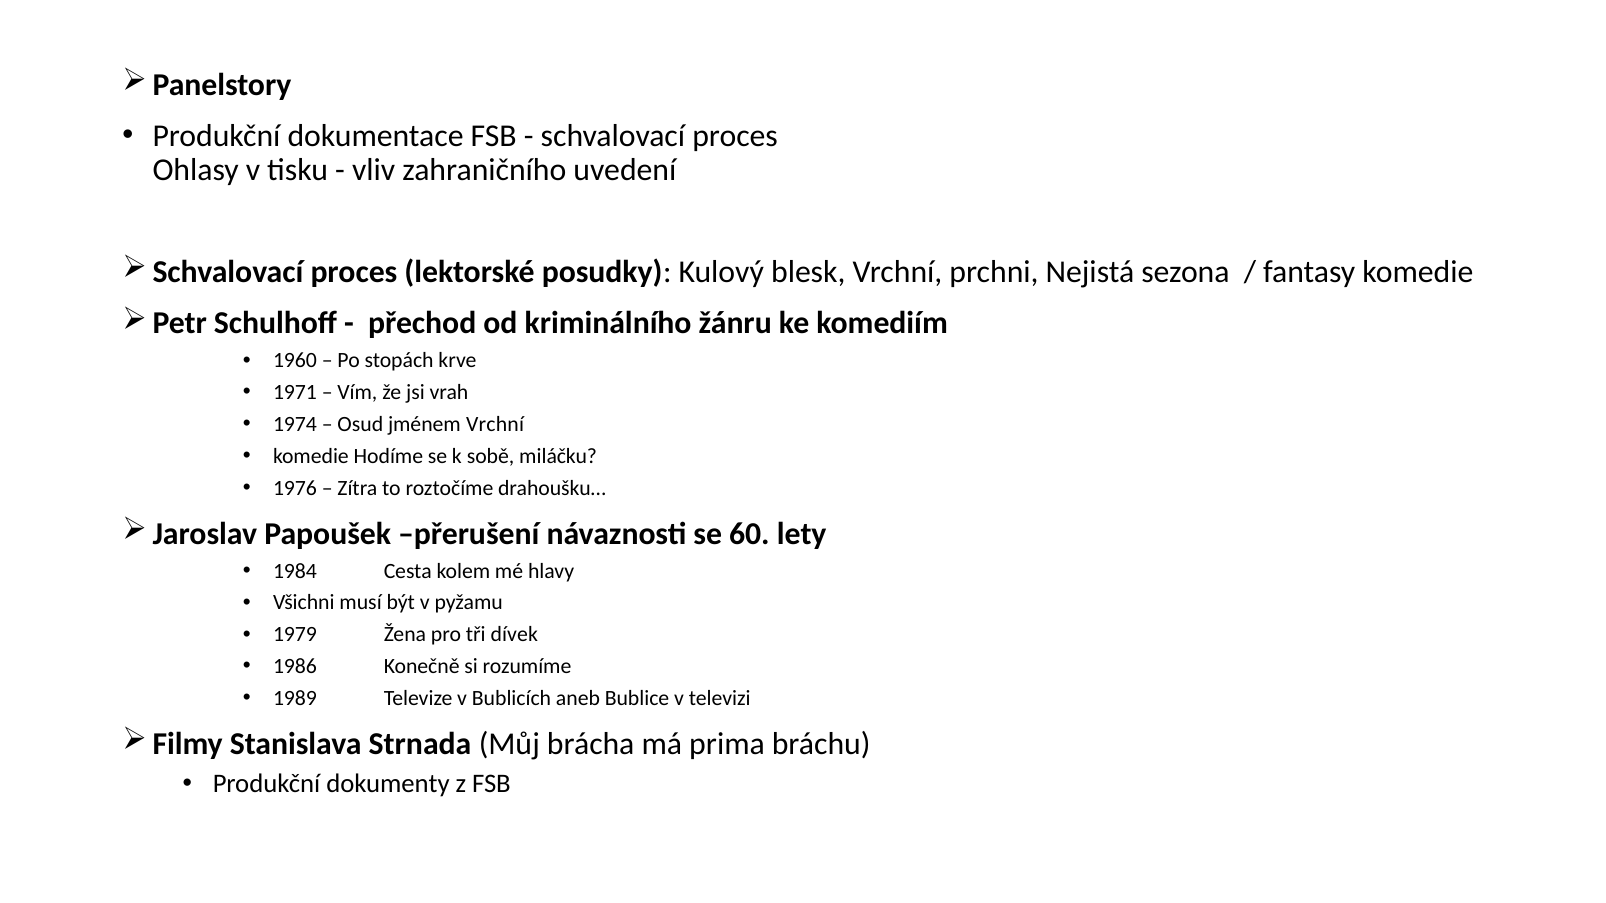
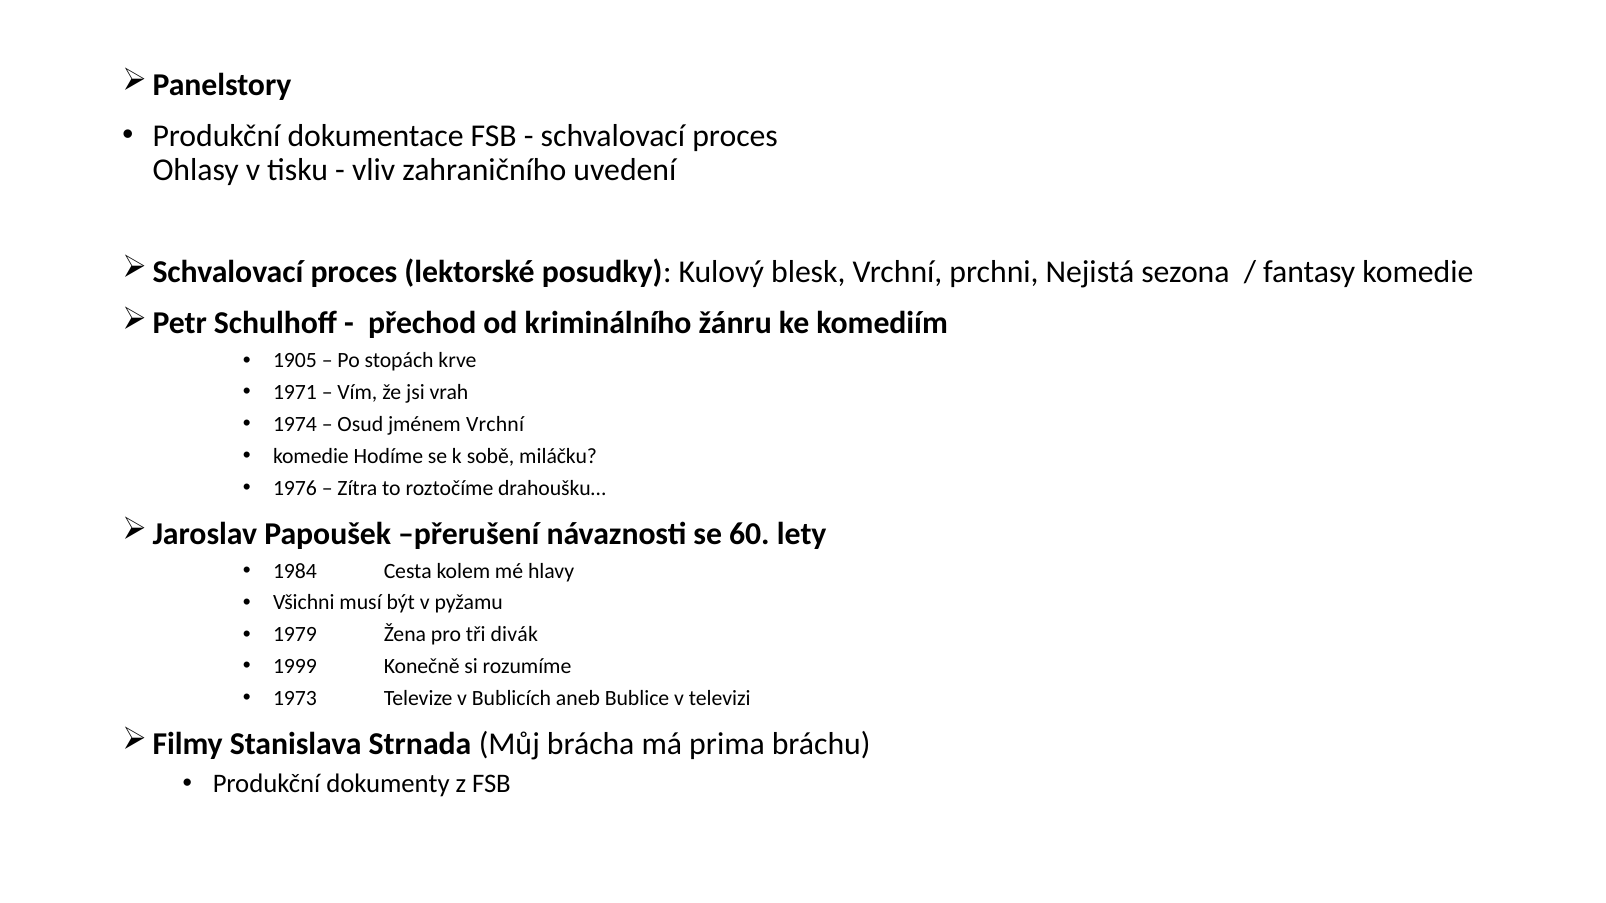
1960: 1960 -> 1905
dívek: dívek -> divák
1986: 1986 -> 1999
1989: 1989 -> 1973
